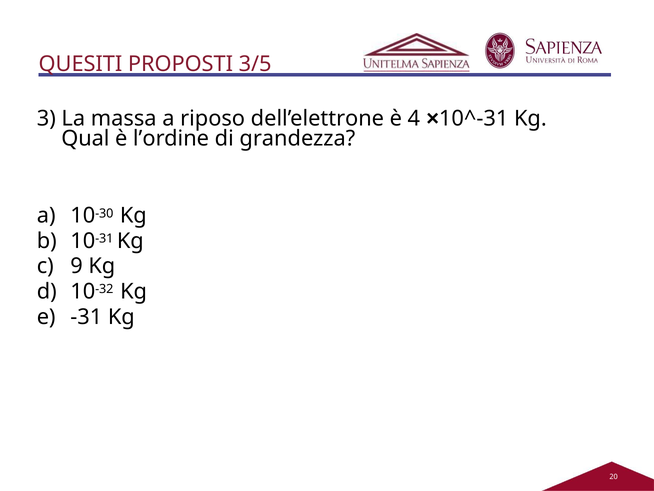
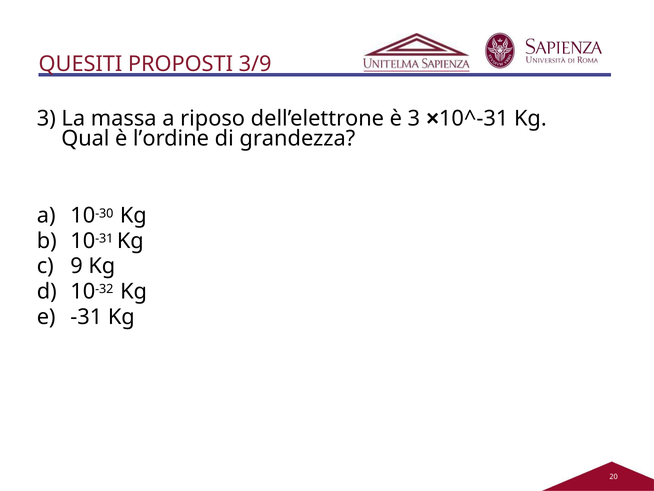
3/5: 3/5 -> 3/9
è 4: 4 -> 3
